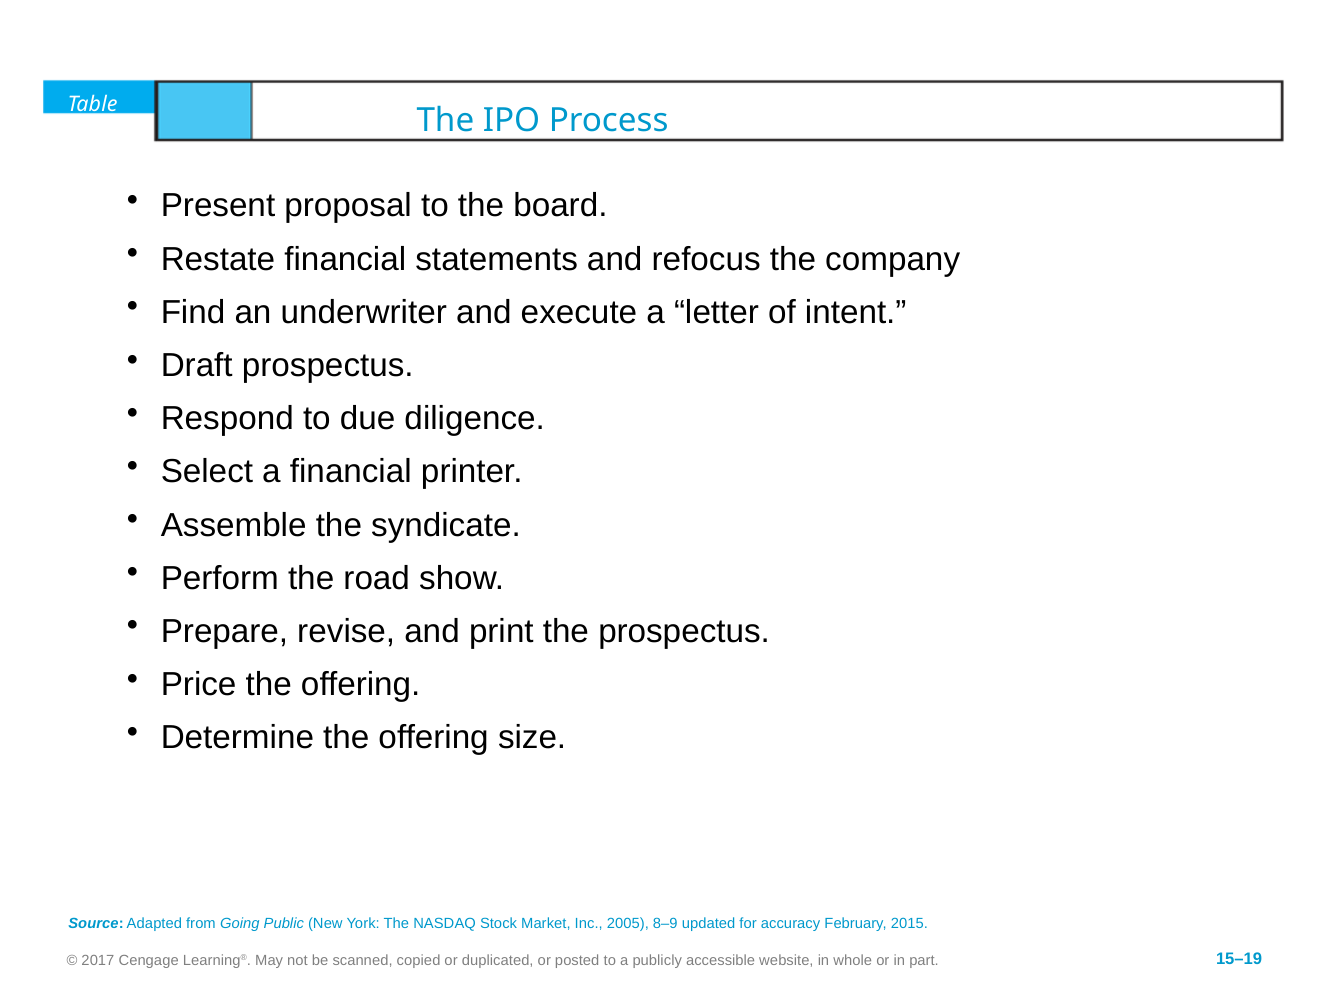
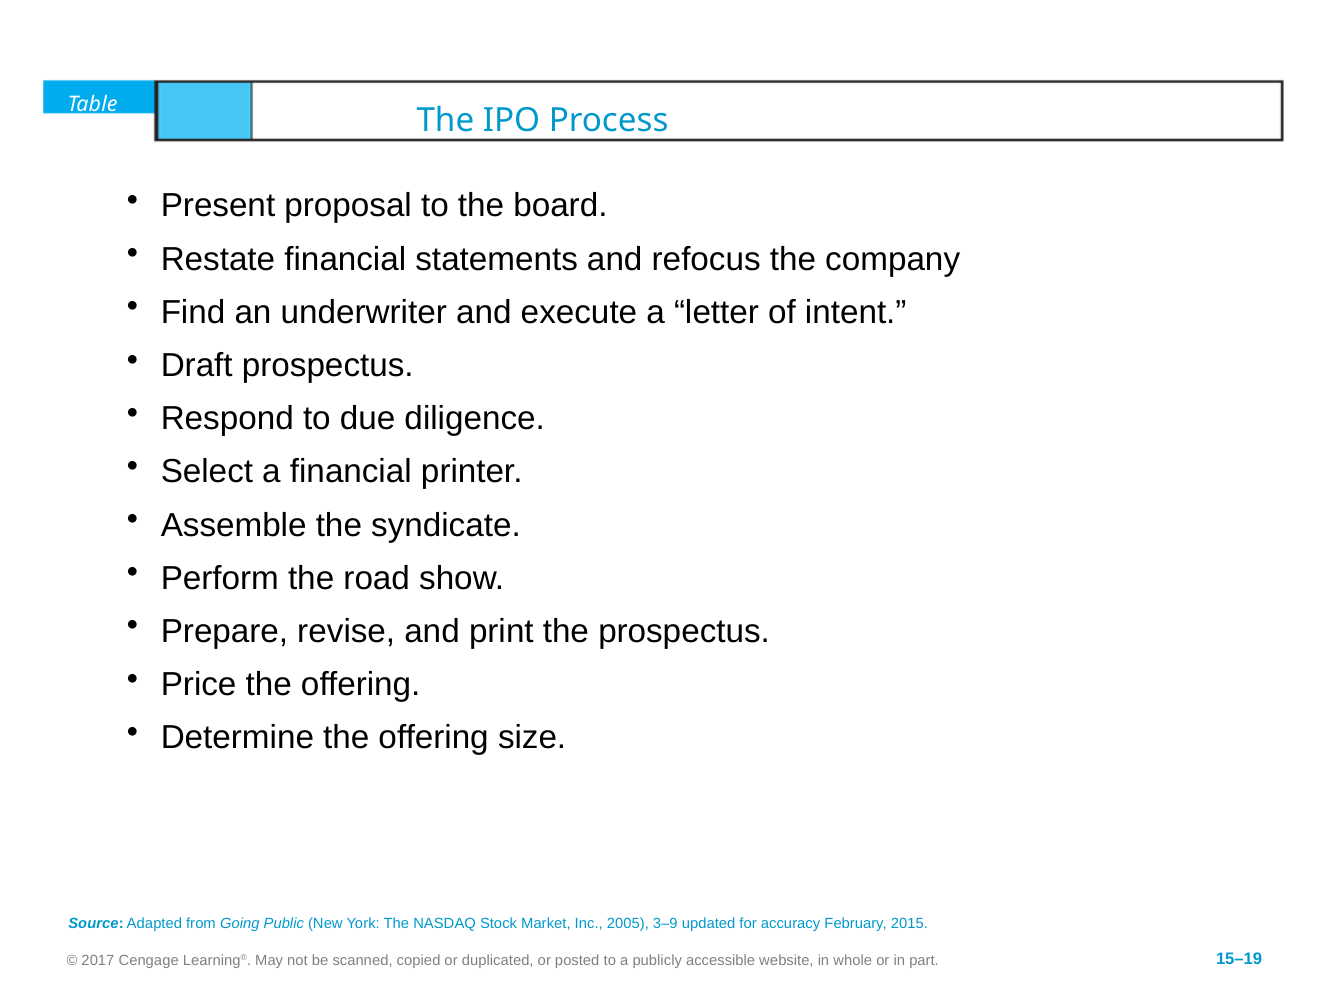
8–9: 8–9 -> 3–9
